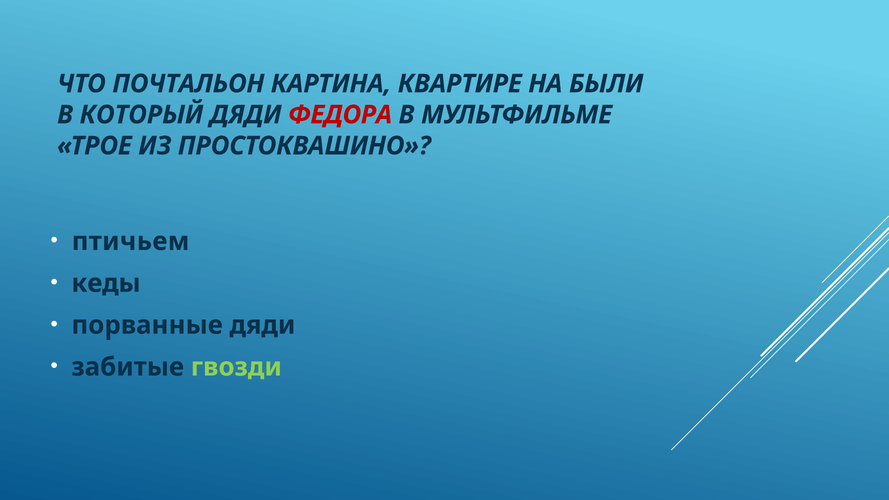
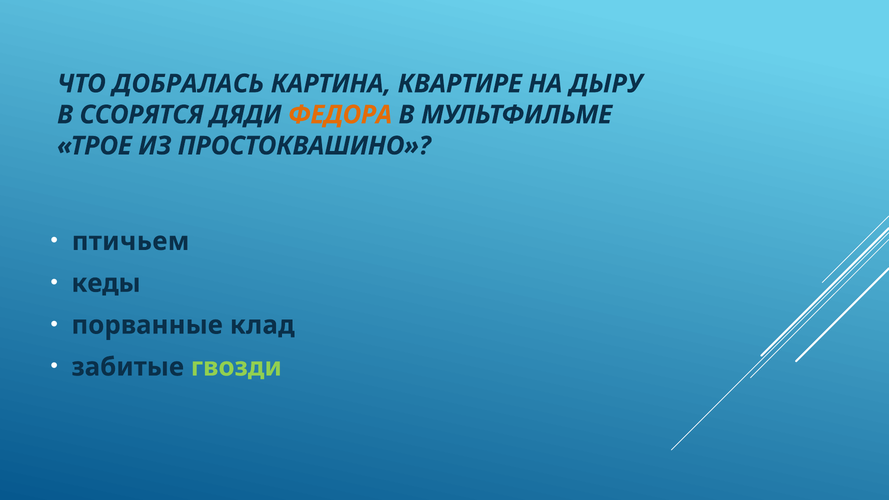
ПОЧТАЛЬОН: ПОЧТАЛЬОН -> ДОБРАЛАСЬ
БЫЛИ: БЫЛИ -> ДЫРУ
КОТОРЫЙ: КОТОРЫЙ -> ССОРЯТСЯ
ФЕДОРА colour: red -> orange
порванные дяди: дяди -> клад
